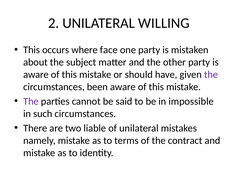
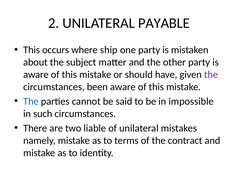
WILLING: WILLING -> PAYABLE
face: face -> ship
The at (31, 101) colour: purple -> blue
